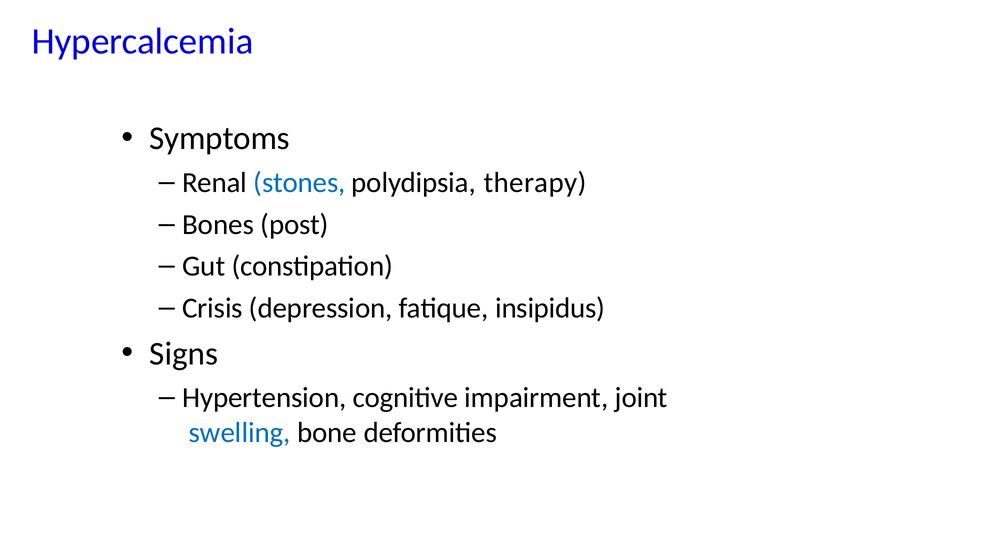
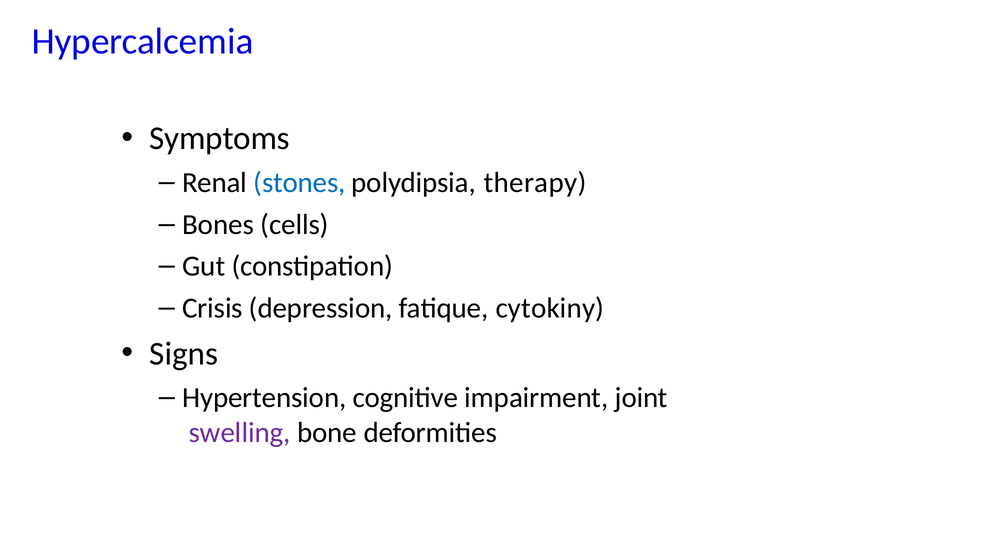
post: post -> cells
insipidus: insipidus -> cytokiny
swelling colour: blue -> purple
